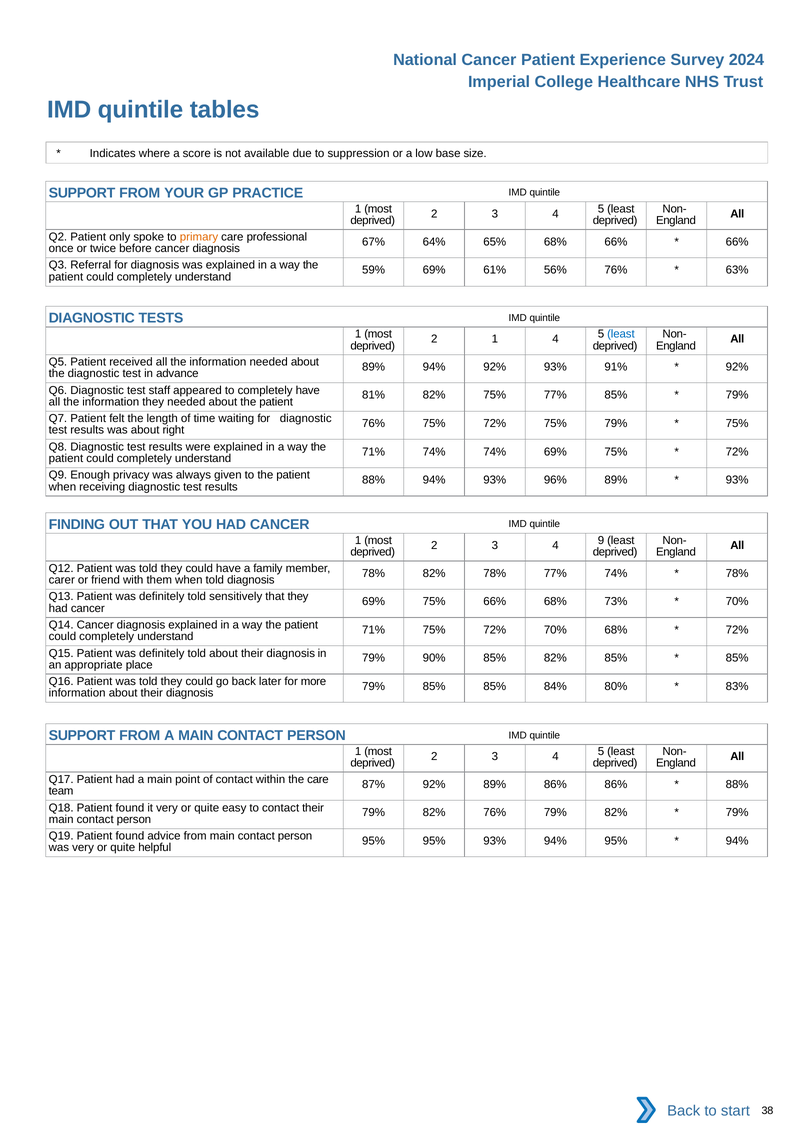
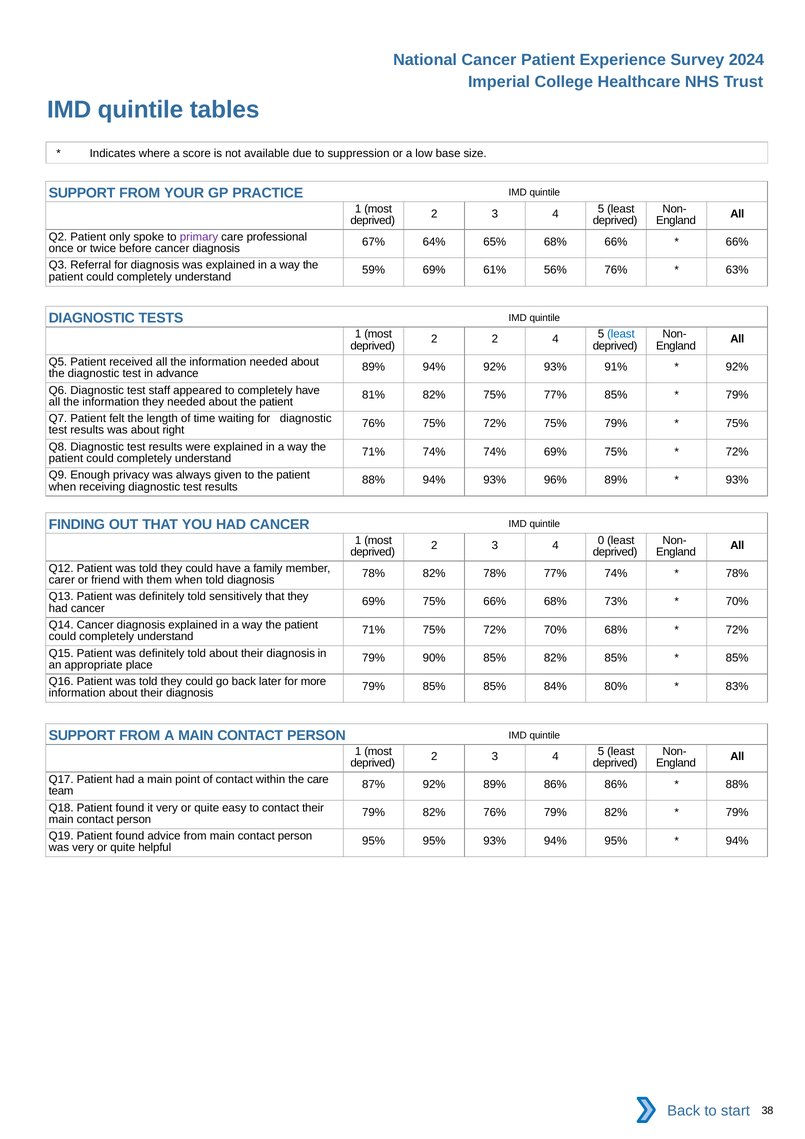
primary colour: orange -> purple
2 1: 1 -> 2
9: 9 -> 0
